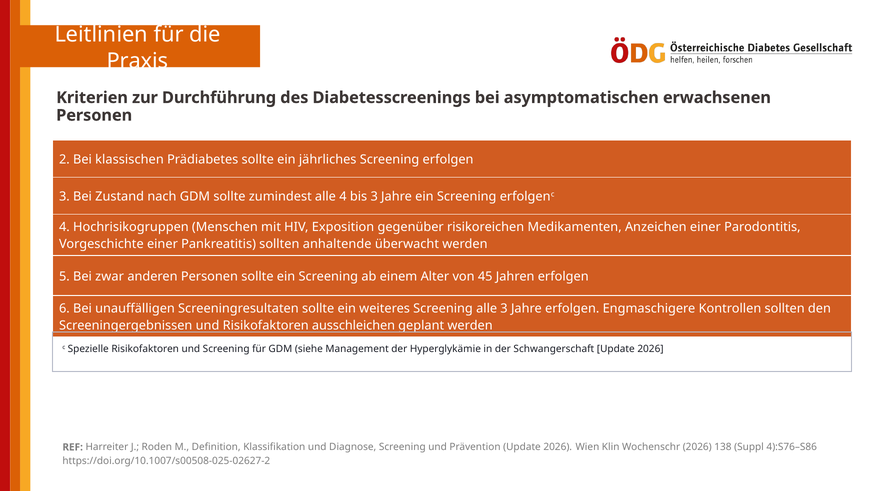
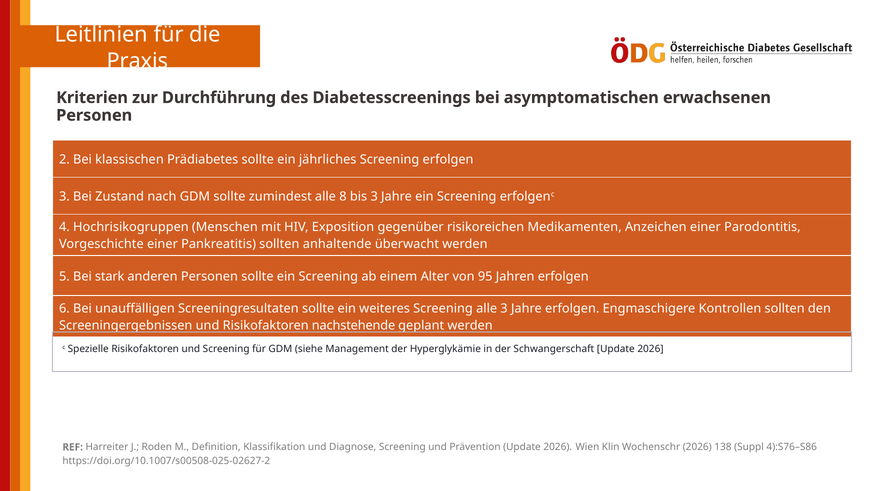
alle 4: 4 -> 8
zwar: zwar -> stark
45: 45 -> 95
ausschleichen: ausschleichen -> nachstehende
